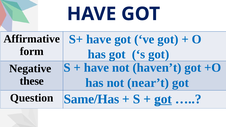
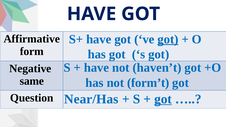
got at (168, 39) underline: none -> present
these: these -> same
near’t: near’t -> form’t
Same/Has: Same/Has -> Near/Has
